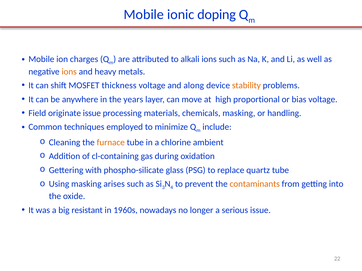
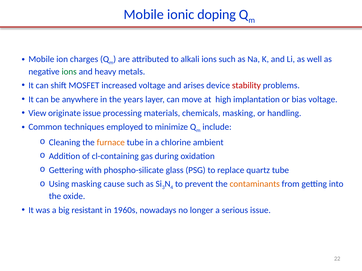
ions at (69, 72) colour: orange -> green
thickness: thickness -> increased
along: along -> arises
stability colour: orange -> red
proportional: proportional -> implantation
Field: Field -> View
arises: arises -> cause
